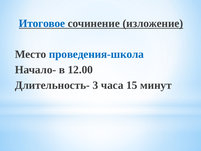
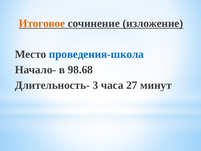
Итоговое colour: blue -> orange
12.00: 12.00 -> 98.68
15: 15 -> 27
